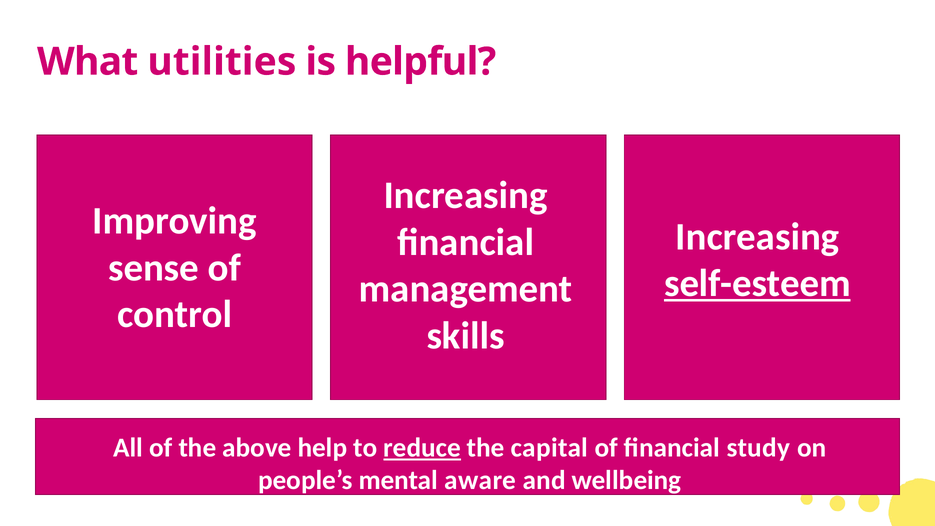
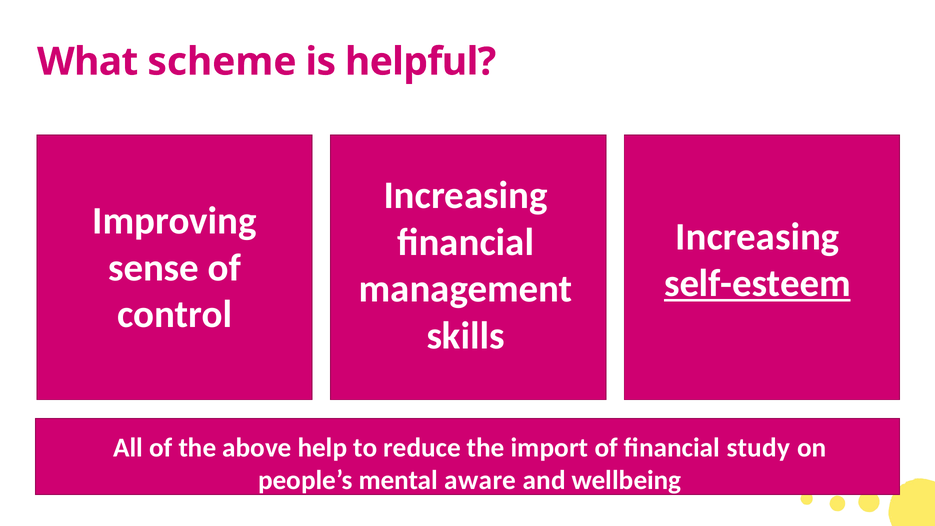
utilities: utilities -> scheme
reduce underline: present -> none
capital: capital -> import
